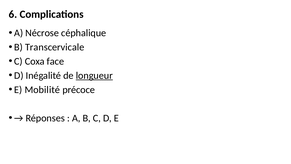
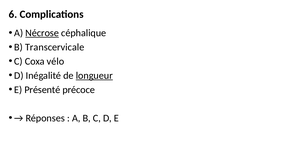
Nécrose underline: none -> present
face: face -> vélo
Mobilité: Mobilité -> Présenté
